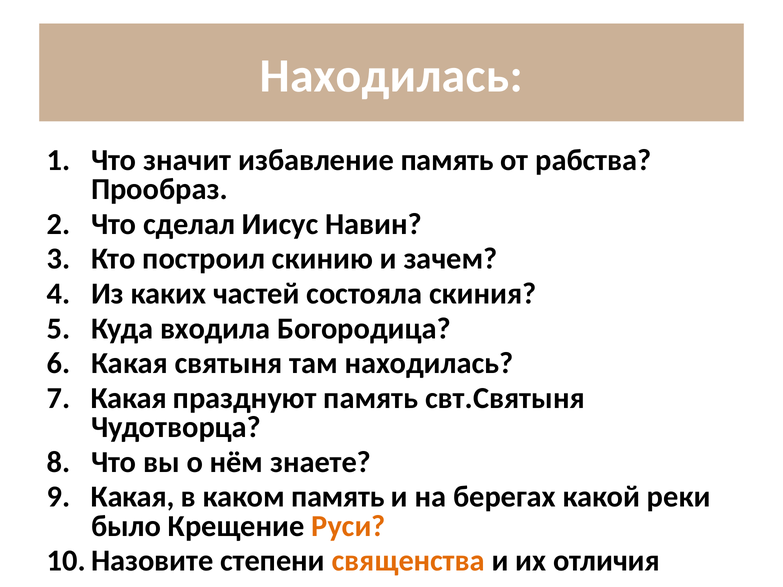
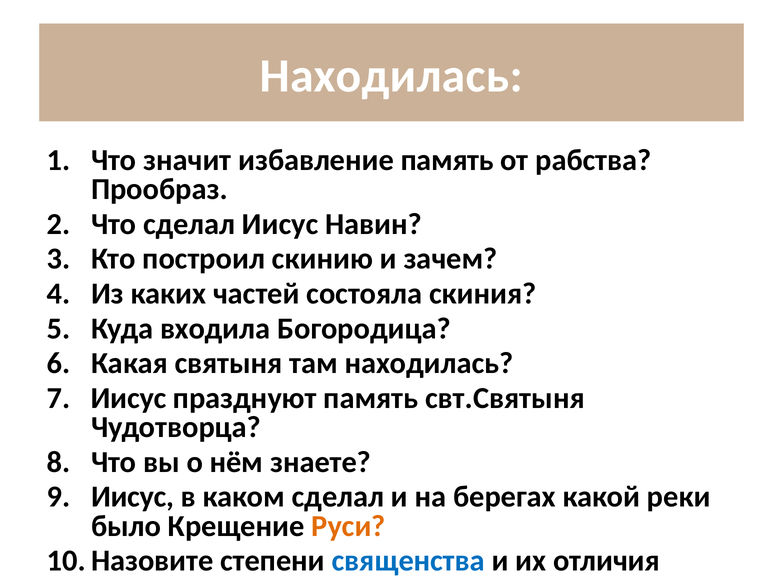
Какая at (129, 398): Какая -> Иисус
Какая at (133, 497): Какая -> Иисус
каком память: память -> сделал
священства colour: orange -> blue
